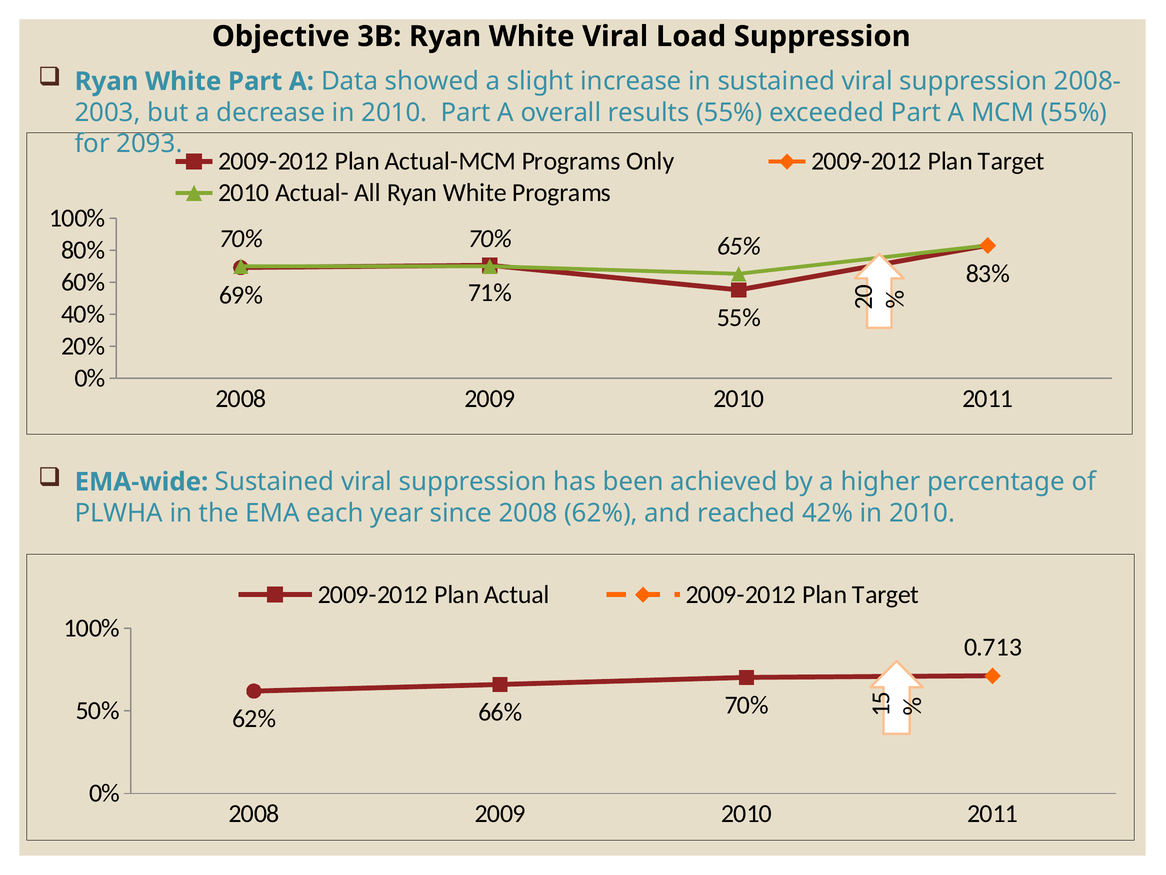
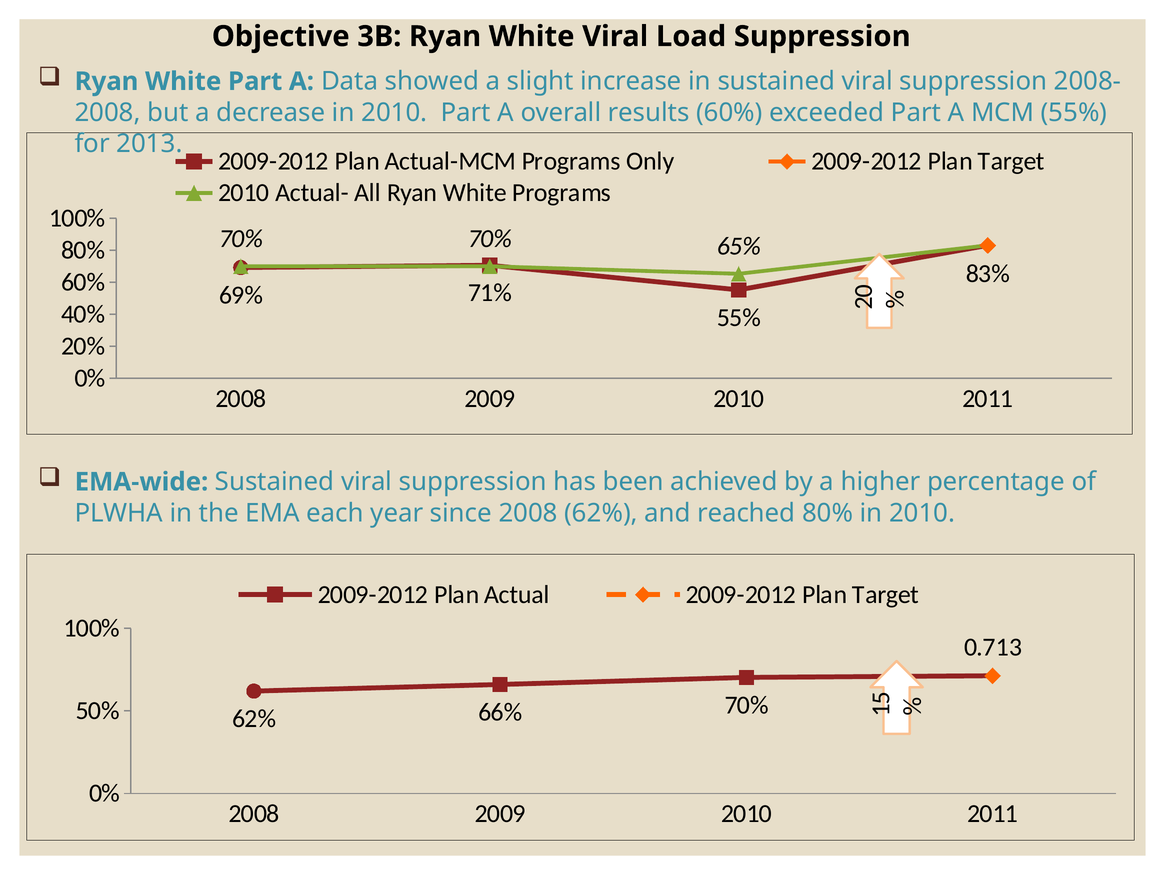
2003 at (108, 112): 2003 -> 2008
results 55%: 55% -> 60%
2093: 2093 -> 2013
reached 42%: 42% -> 80%
